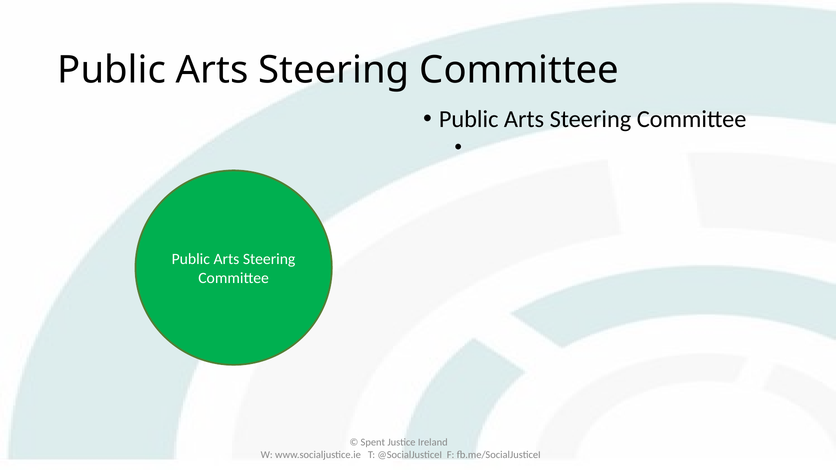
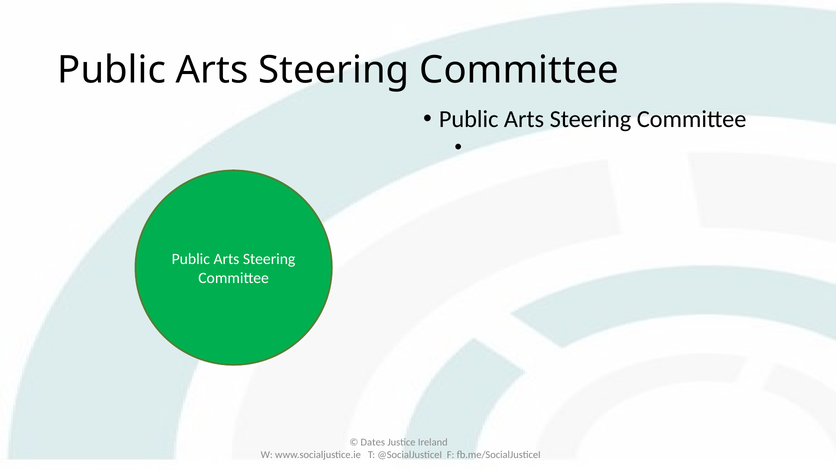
Spent: Spent -> Dates
